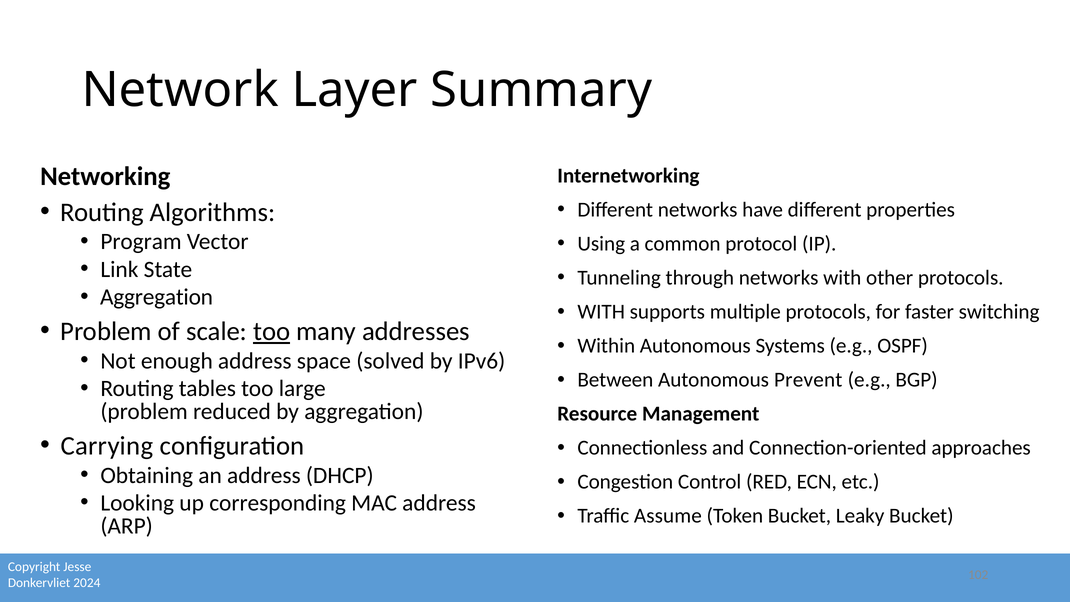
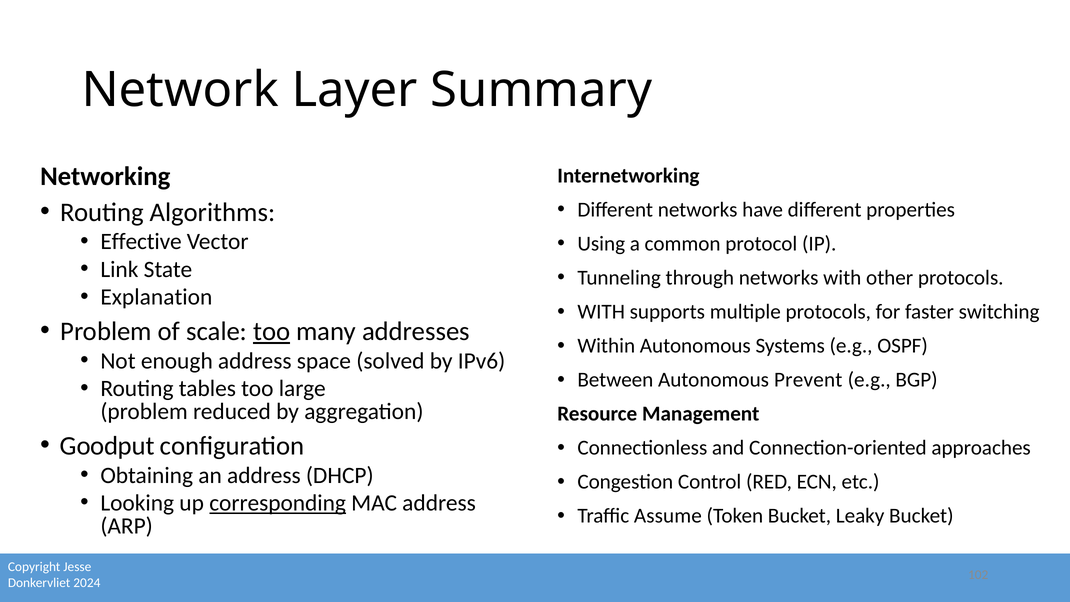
Program: Program -> Effective
Aggregation at (157, 297): Aggregation -> Explanation
Carrying: Carrying -> Goodput
corresponding underline: none -> present
